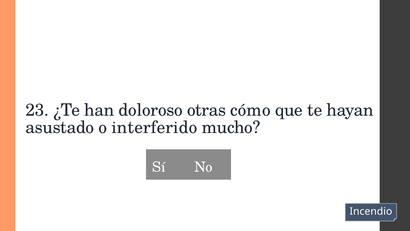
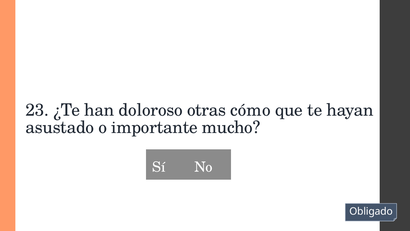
interferido: interferido -> importante
Incendio: Incendio -> Obligado
